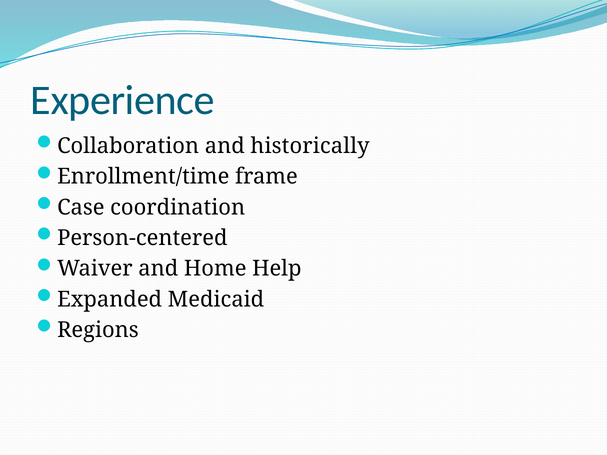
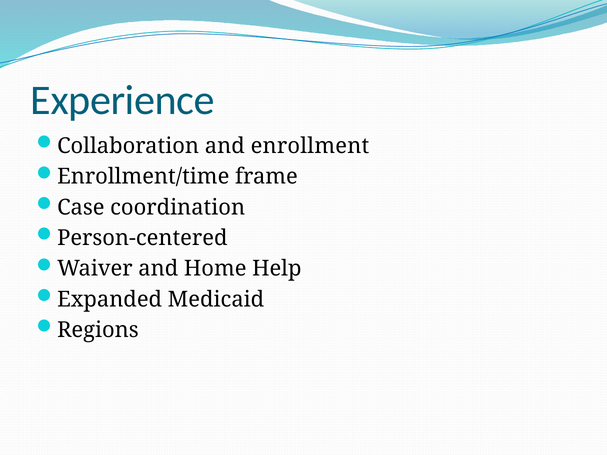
historically: historically -> enrollment
